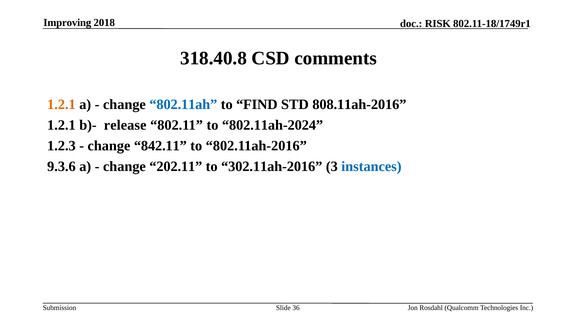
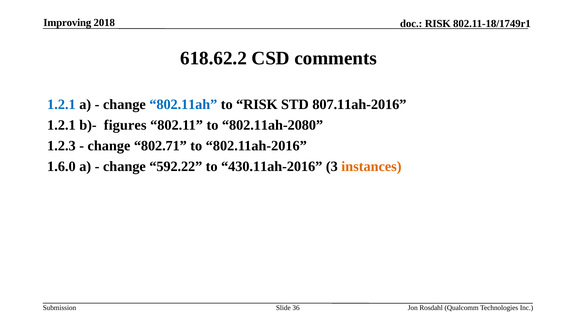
318.40.8: 318.40.8 -> 618.62.2
1.2.1 at (61, 105) colour: orange -> blue
to FIND: FIND -> RISK
808.11ah-2016: 808.11ah-2016 -> 807.11ah-2016
release: release -> figures
802.11ah-2024: 802.11ah-2024 -> 802.11ah-2080
842.11: 842.11 -> 802.71
9.3.6: 9.3.6 -> 1.6.0
202.11: 202.11 -> 592.22
302.11ah-2016: 302.11ah-2016 -> 430.11ah-2016
instances colour: blue -> orange
